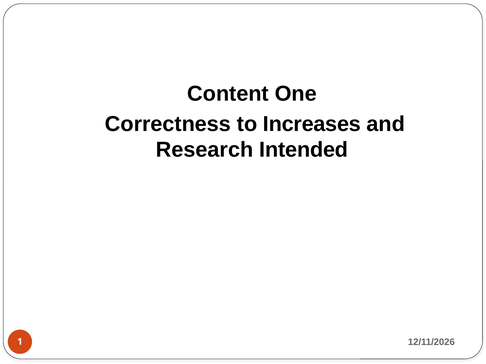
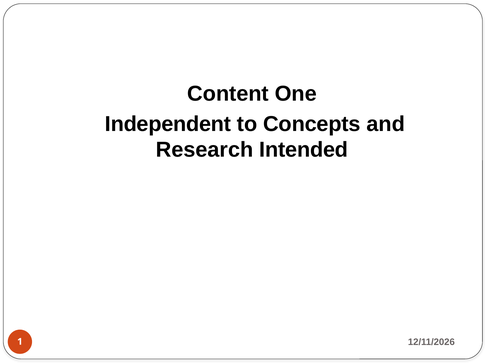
Correctness: Correctness -> Independent
Increases: Increases -> Concepts
